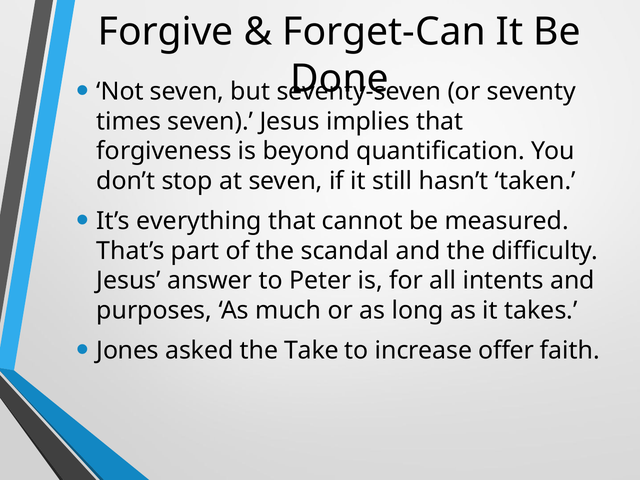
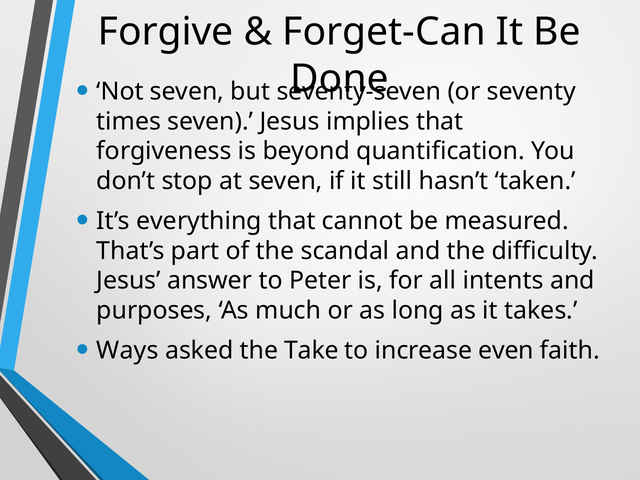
Jones: Jones -> Ways
offer: offer -> even
